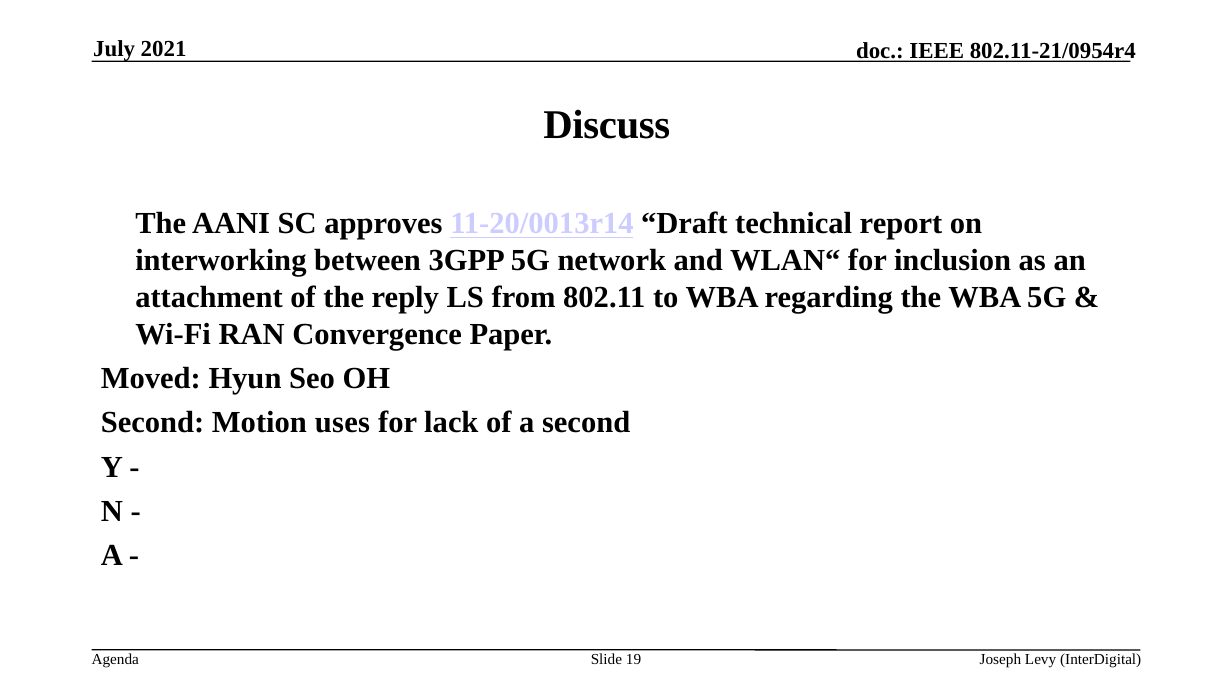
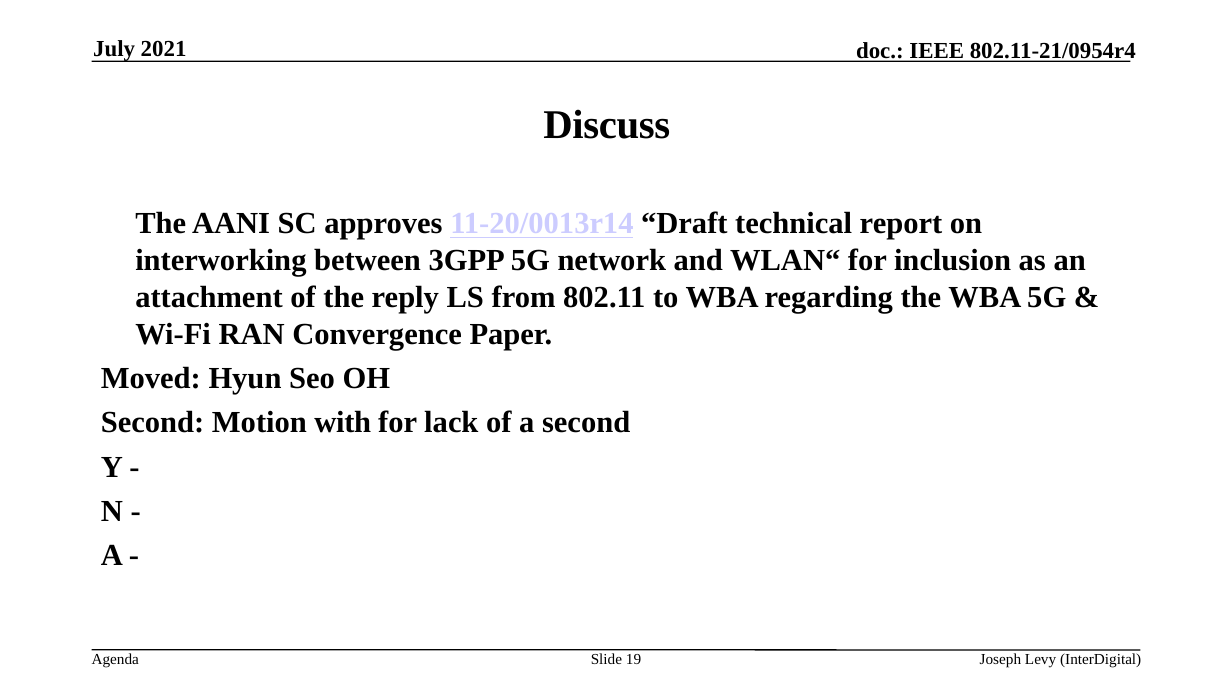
uses: uses -> with
